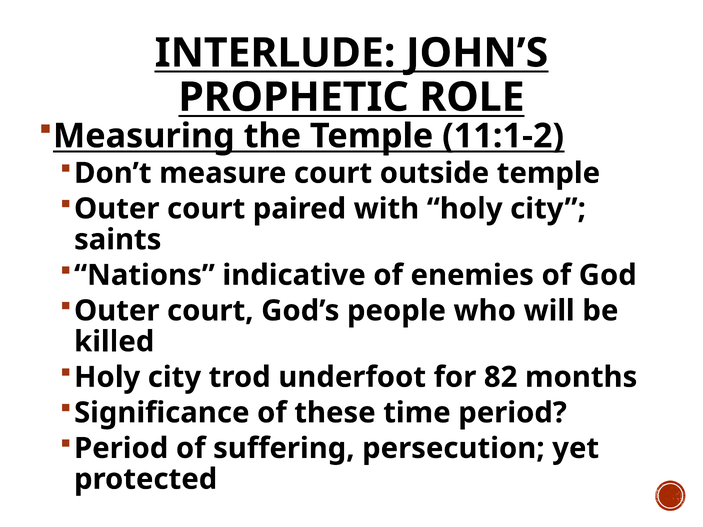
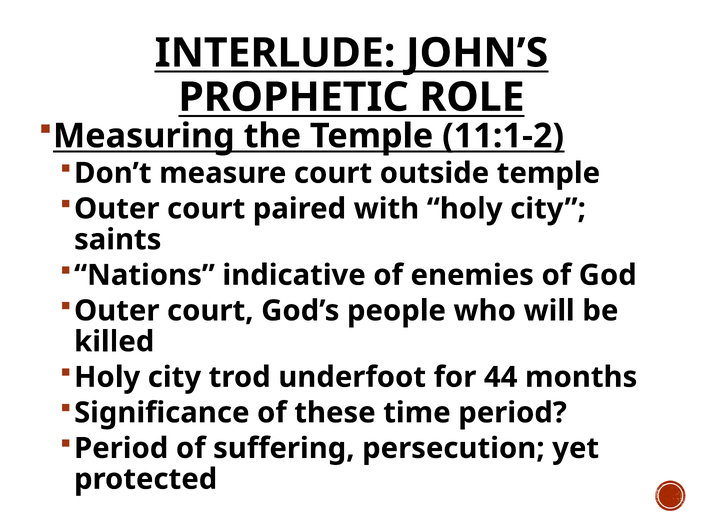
82: 82 -> 44
